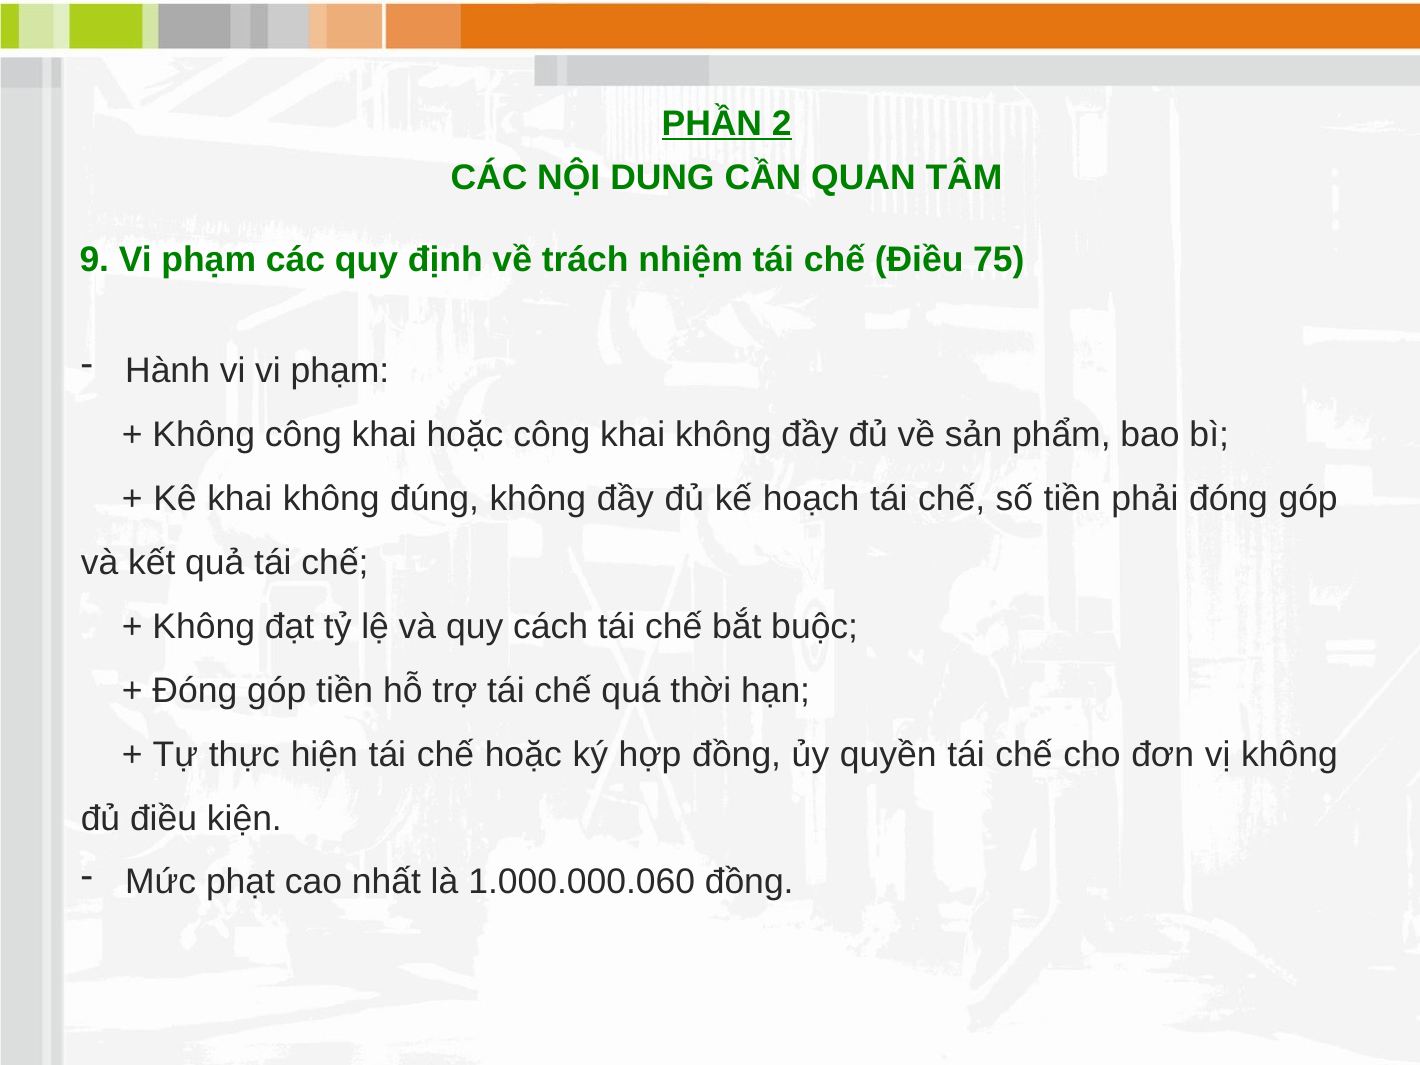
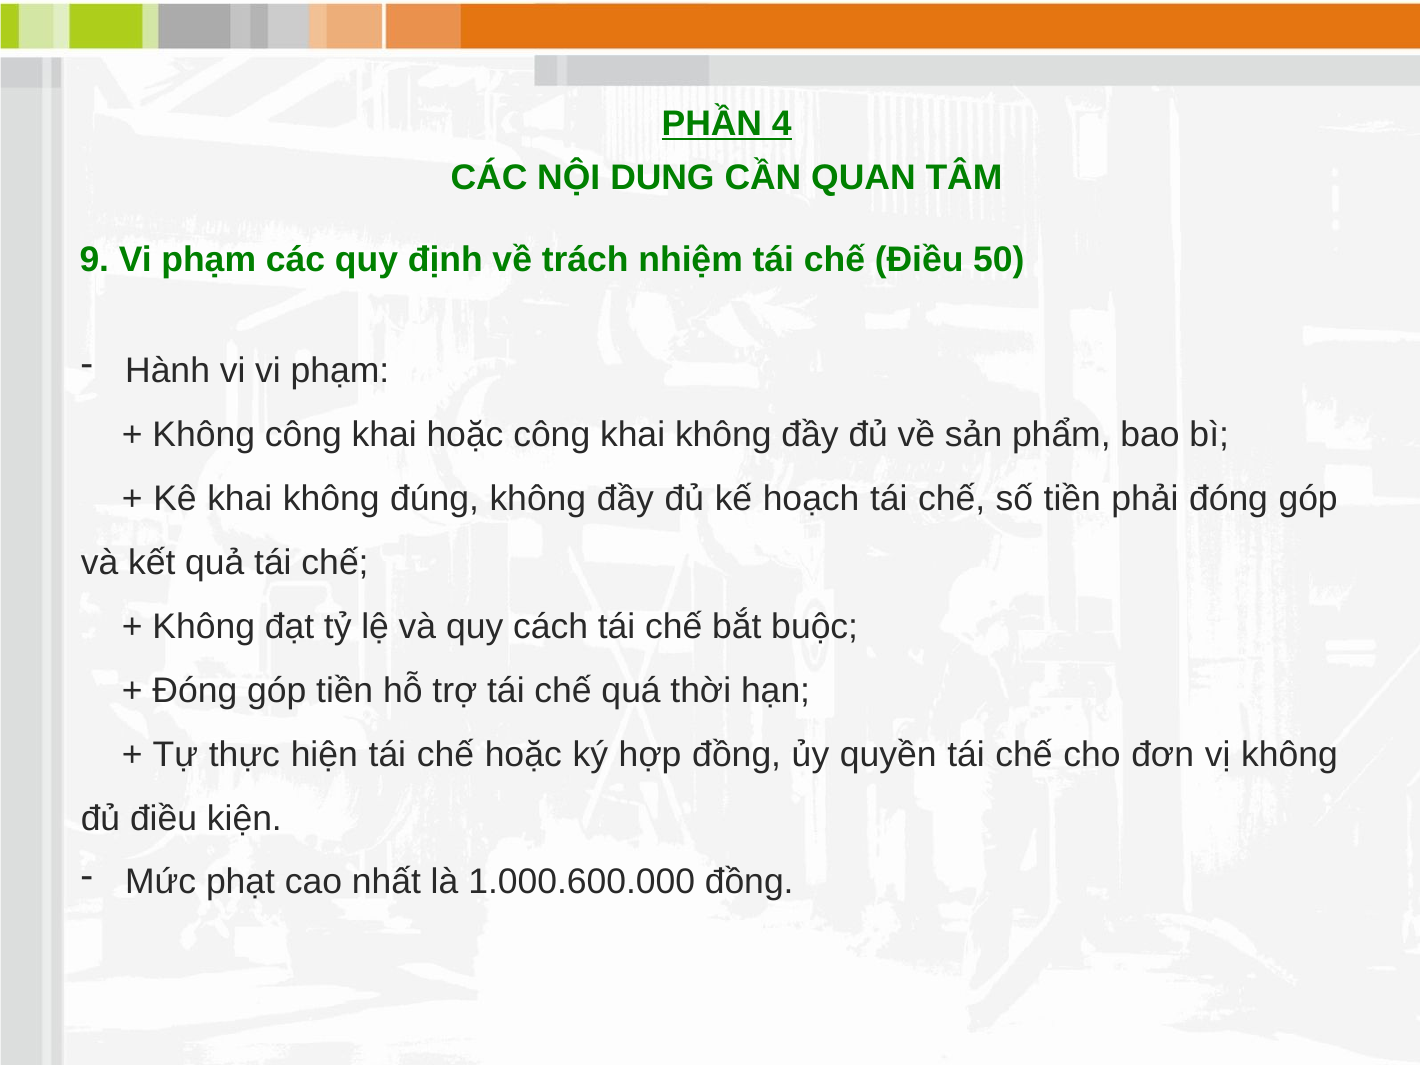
2: 2 -> 4
75: 75 -> 50
1.000.000.060: 1.000.000.060 -> 1.000.600.000
